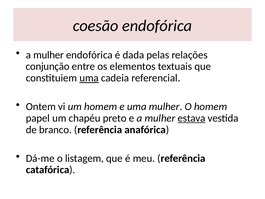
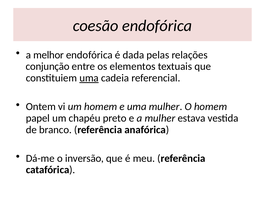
mulher at (49, 55): mulher -> melhor
estava underline: present -> none
listagem: listagem -> inversão
